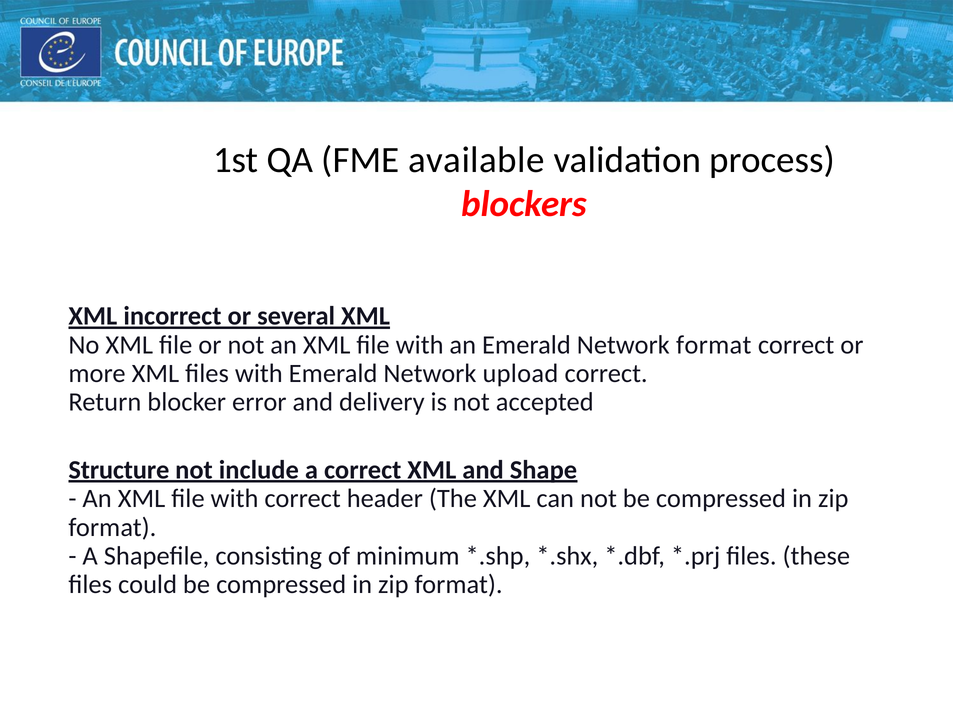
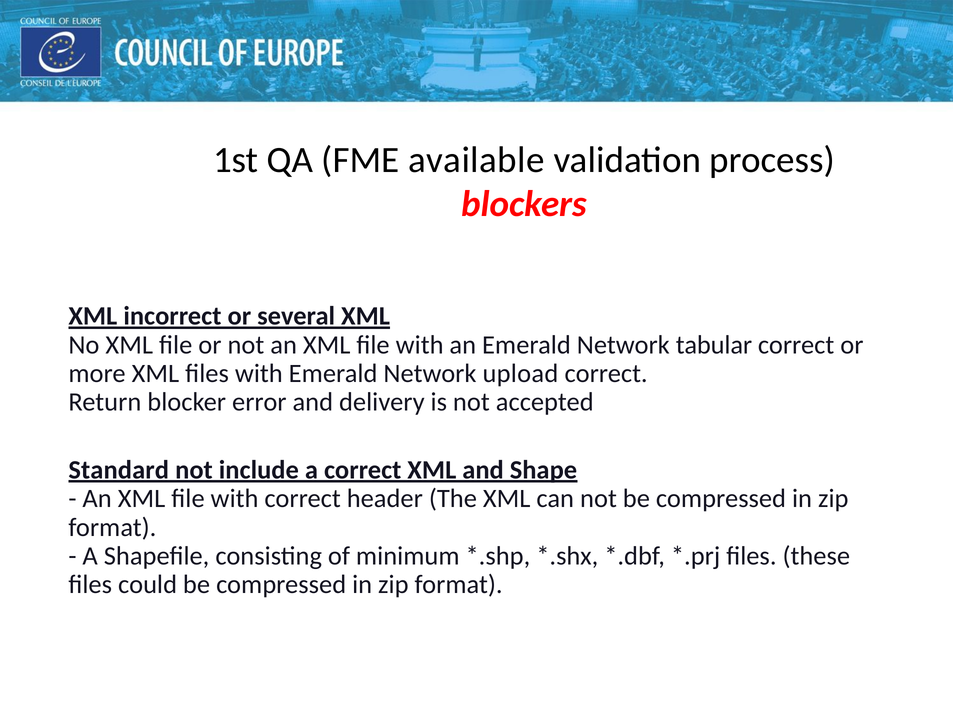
Network format: format -> tabular
Structure: Structure -> Standard
